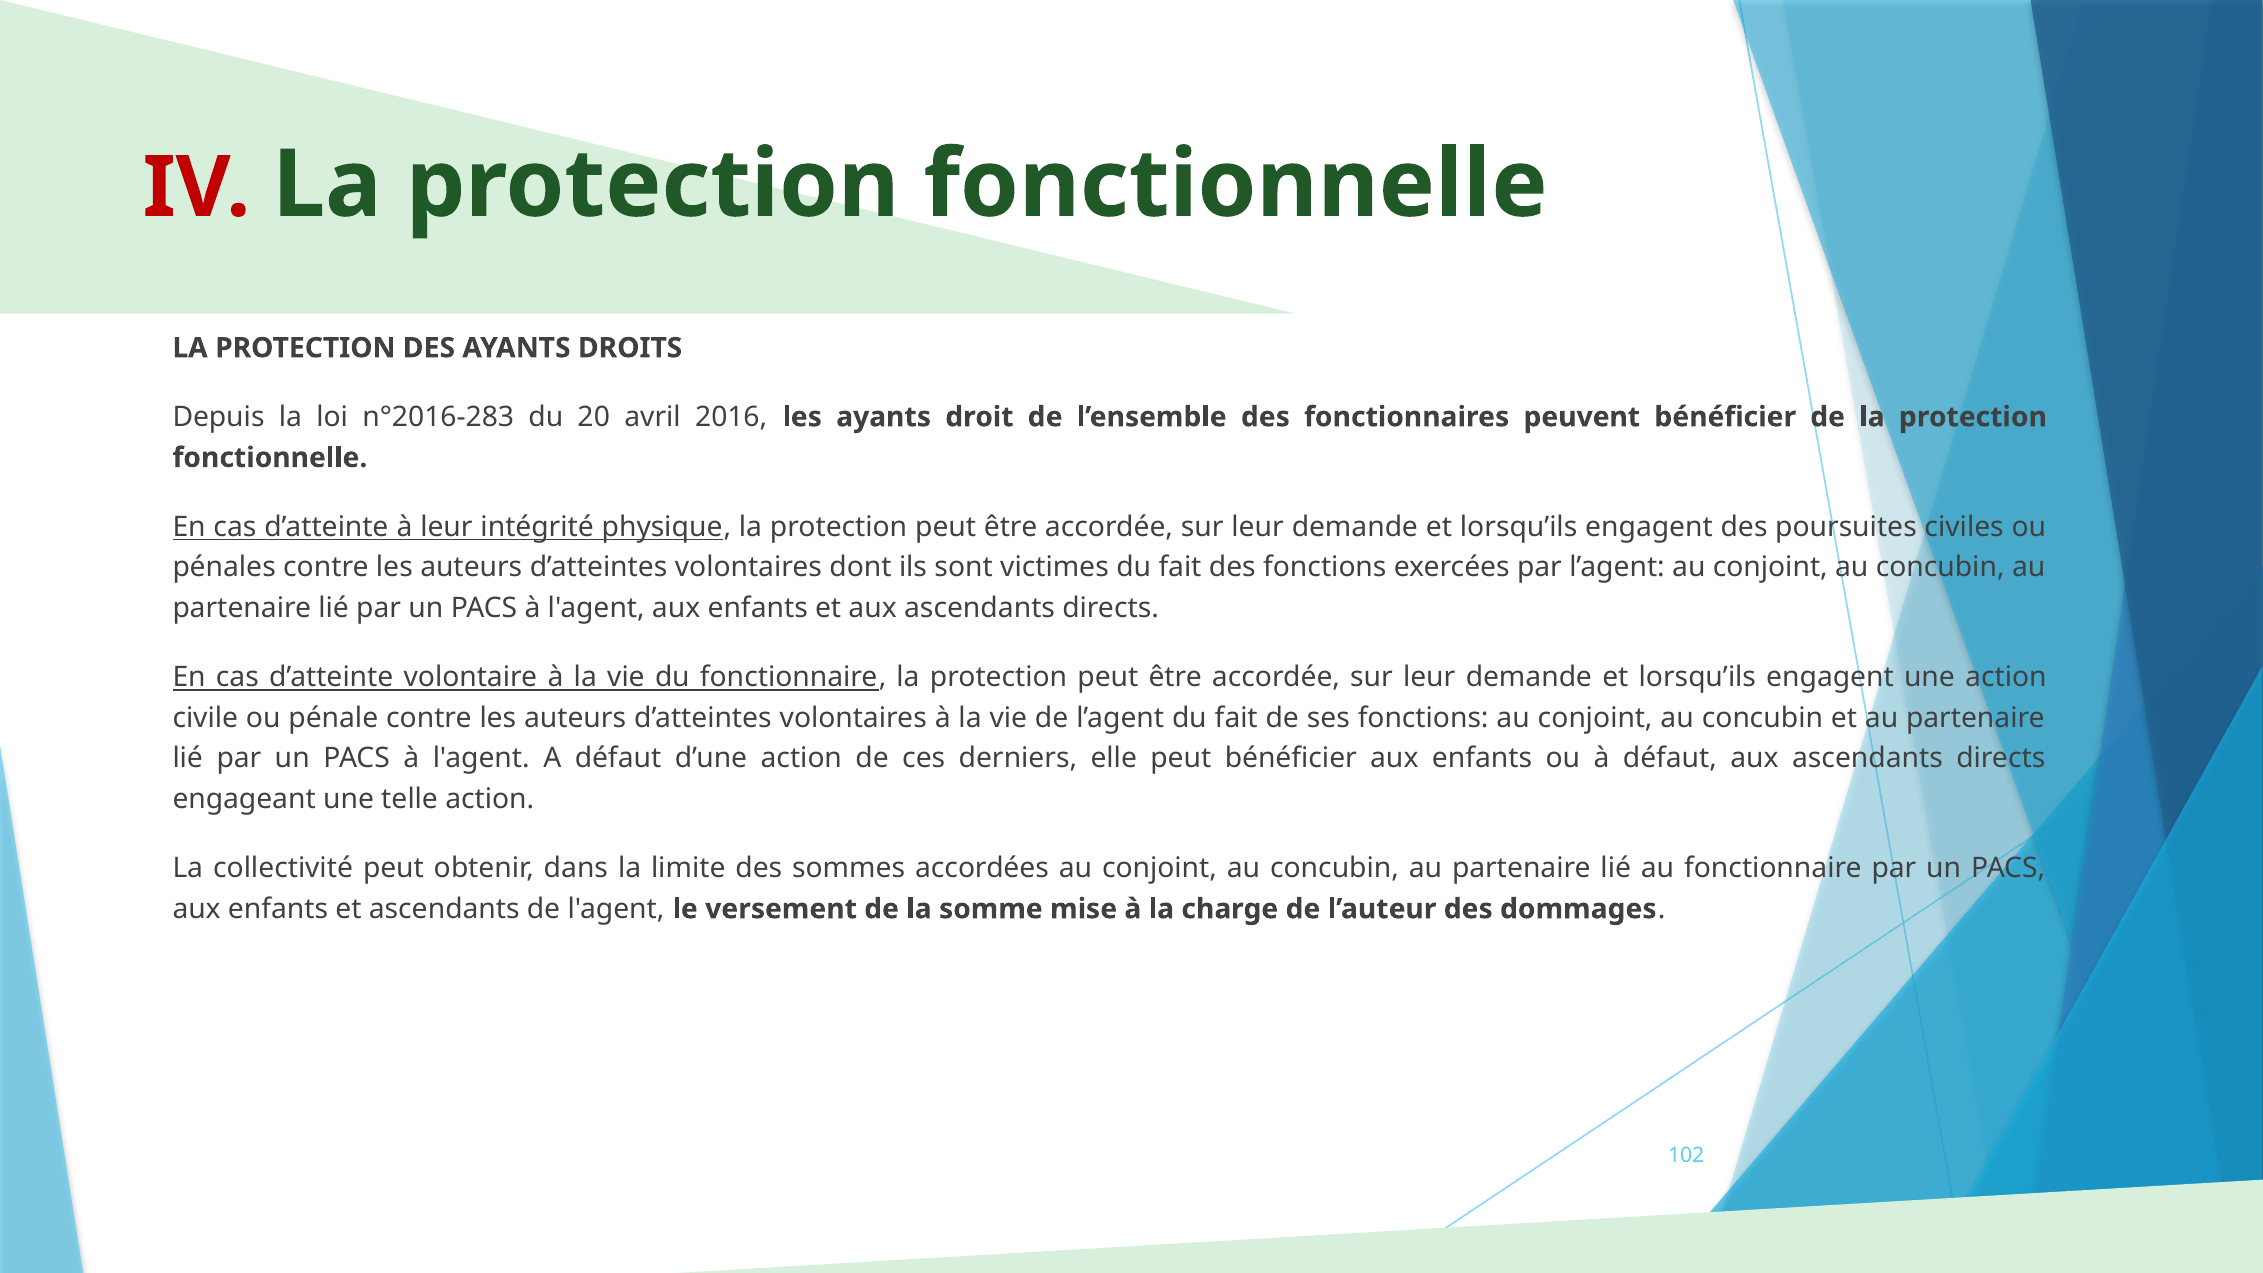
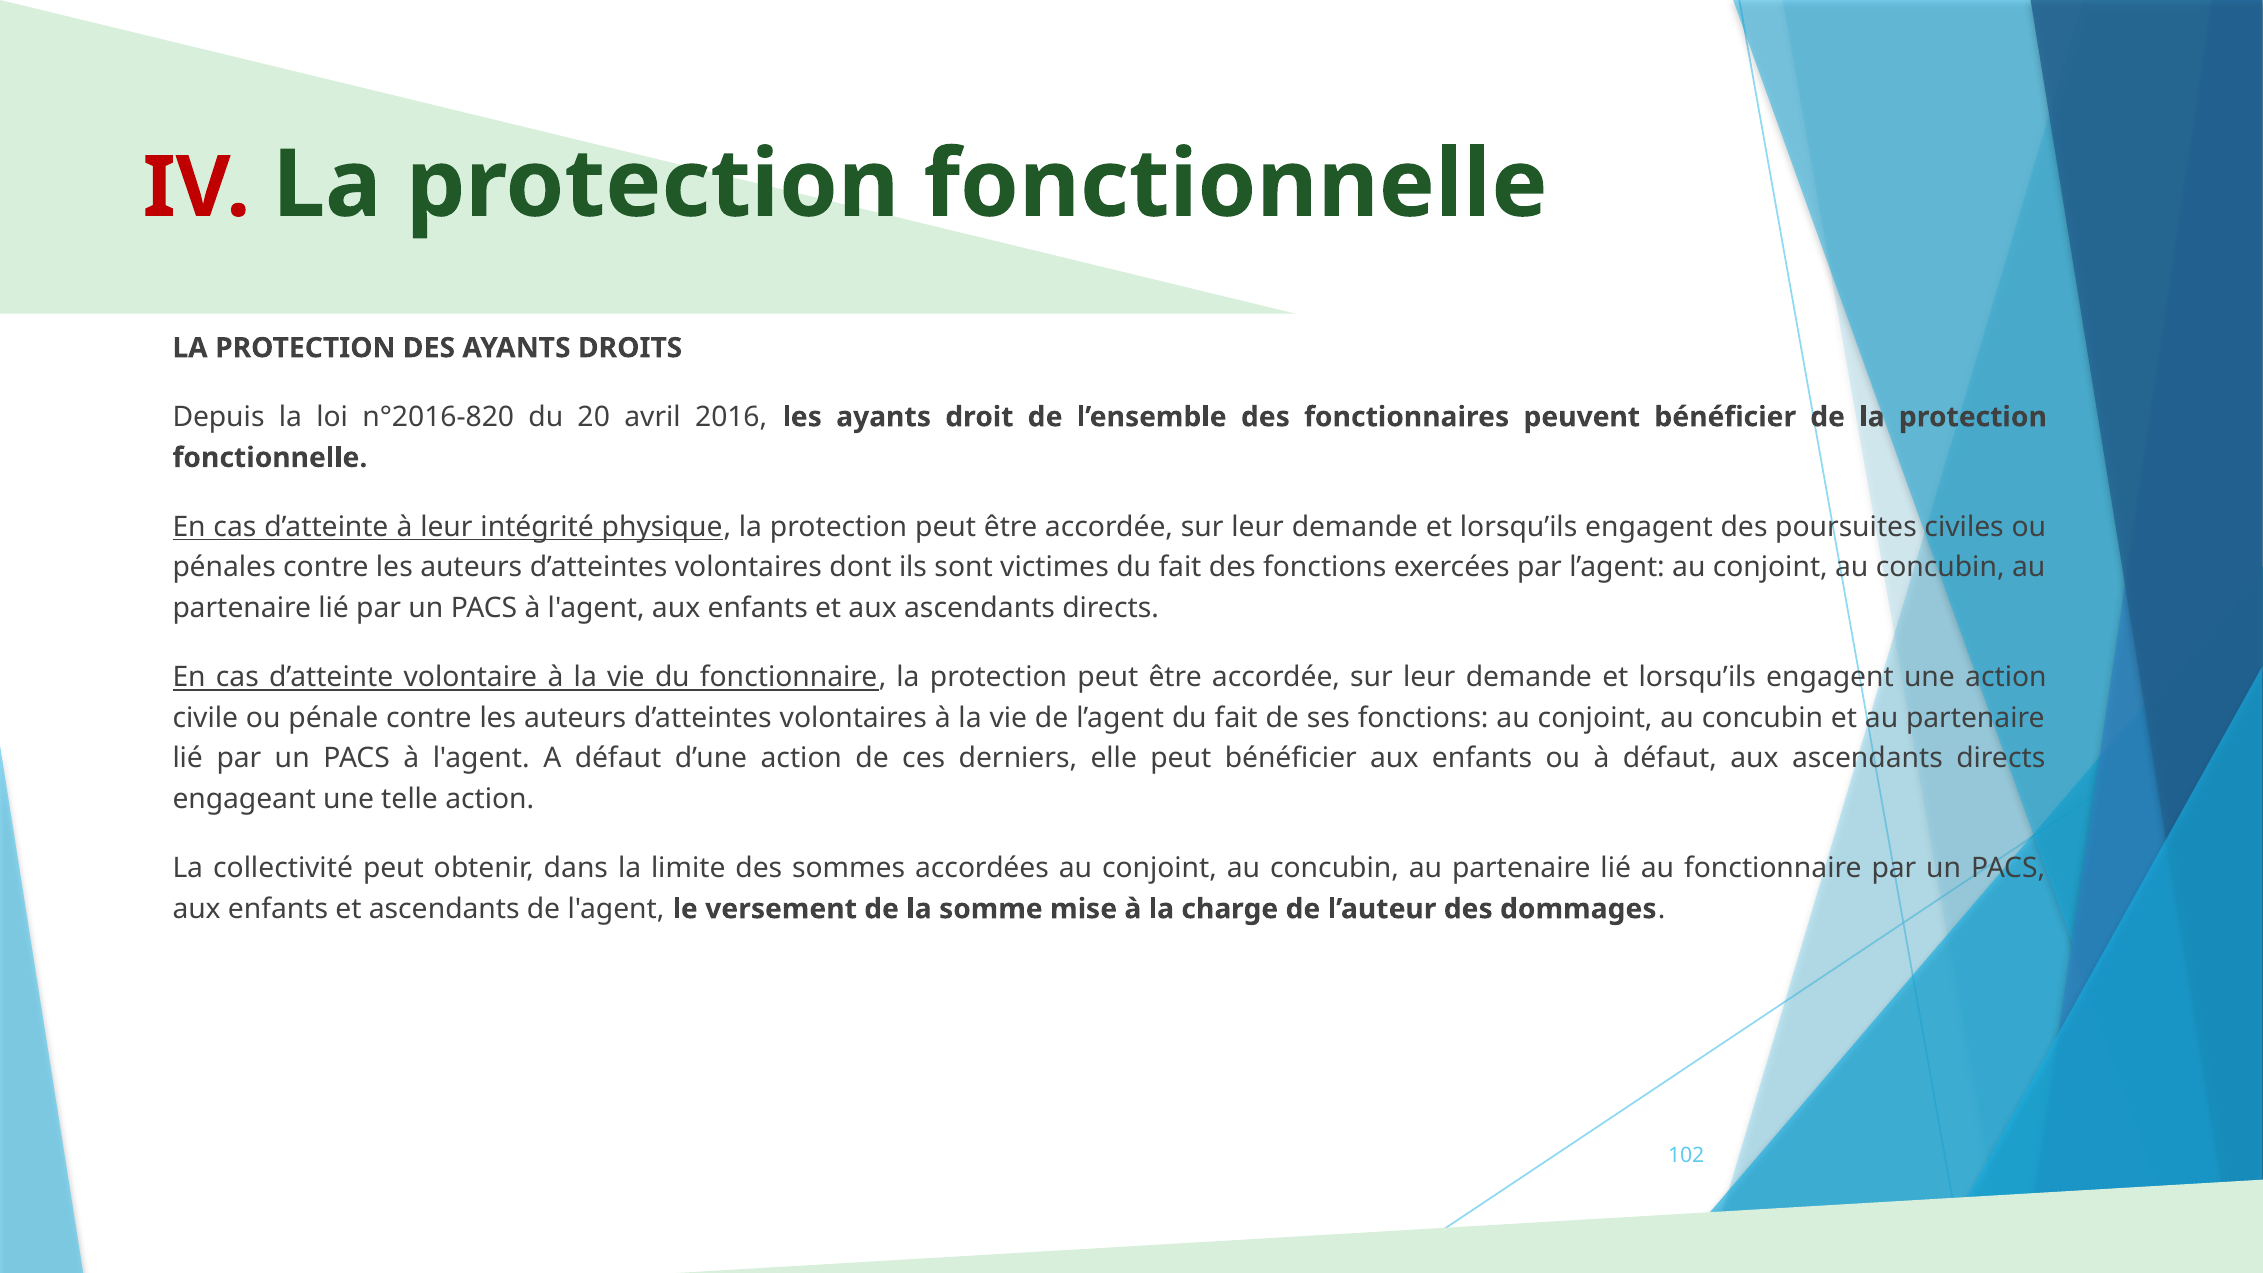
n°2016-283: n°2016-283 -> n°2016-820
